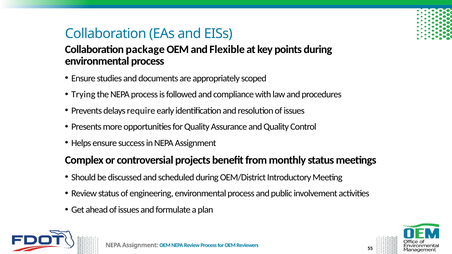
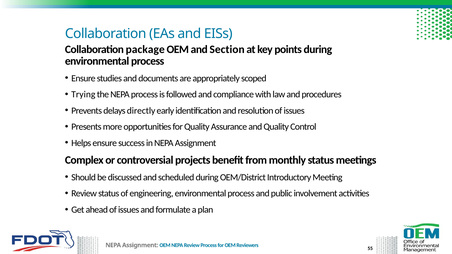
Flexible: Flexible -> Section
require: require -> directly
